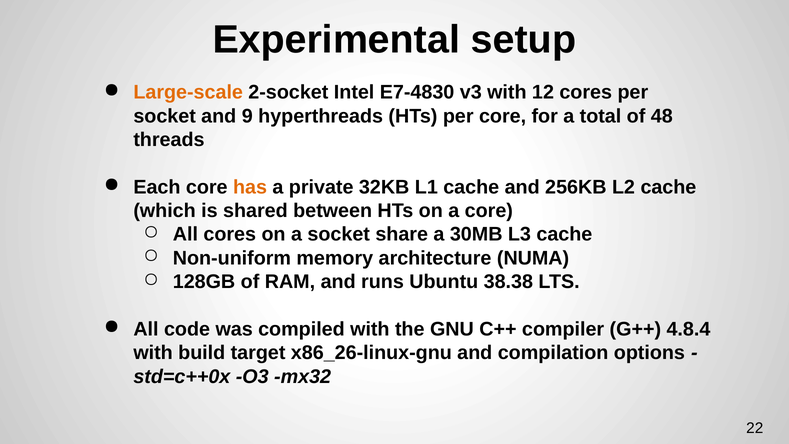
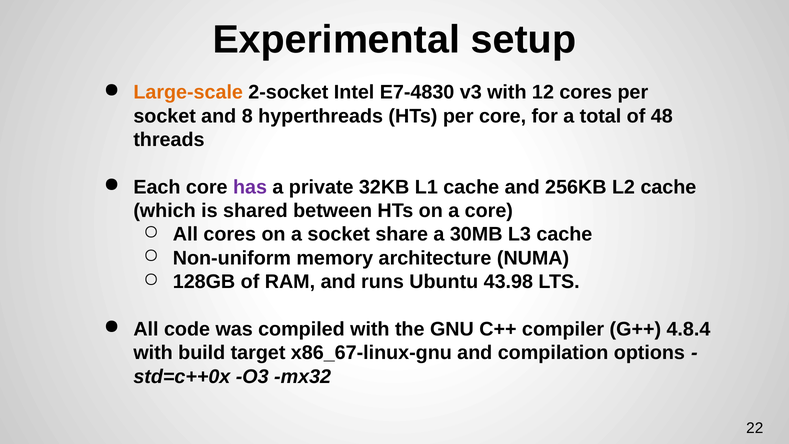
9: 9 -> 8
has colour: orange -> purple
38.38: 38.38 -> 43.98
x86_26-linux-gnu: x86_26-linux-gnu -> x86_67-linux-gnu
